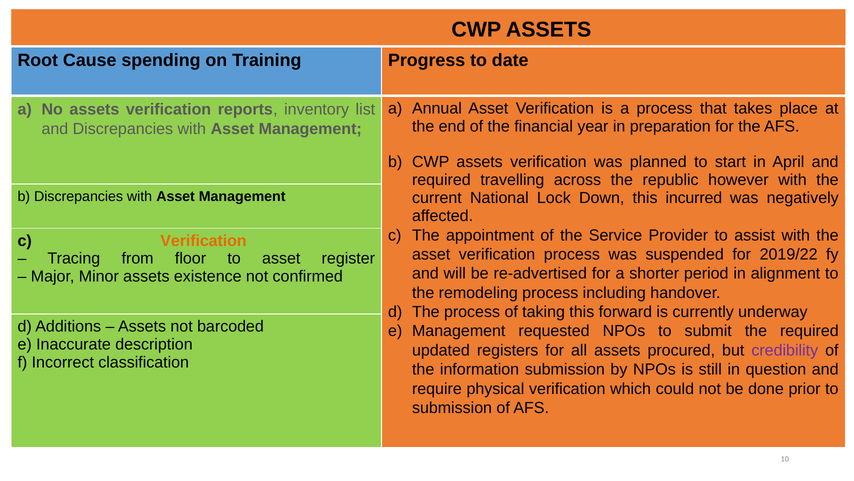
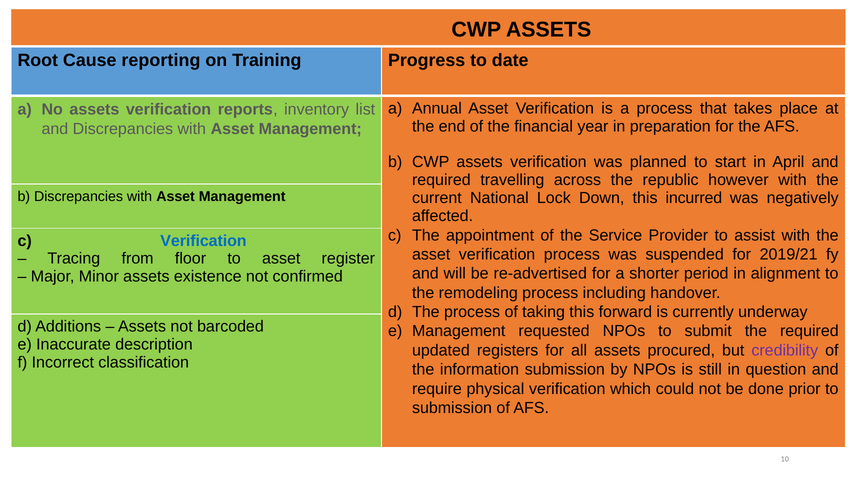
spending: spending -> reporting
Verification at (203, 240) colour: orange -> blue
2019/22: 2019/22 -> 2019/21
